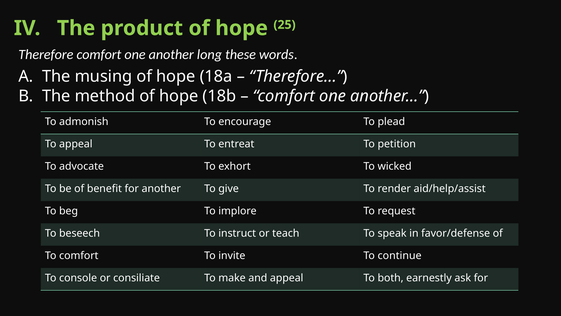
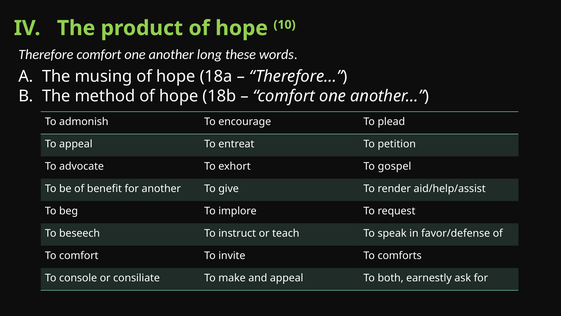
25: 25 -> 10
wicked: wicked -> gospel
continue: continue -> comforts
